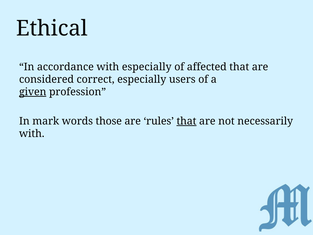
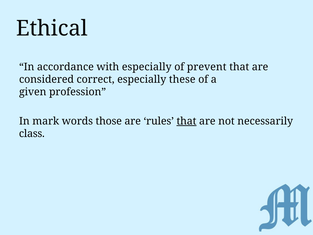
affected: affected -> prevent
users: users -> these
given underline: present -> none
with at (32, 134): with -> class
